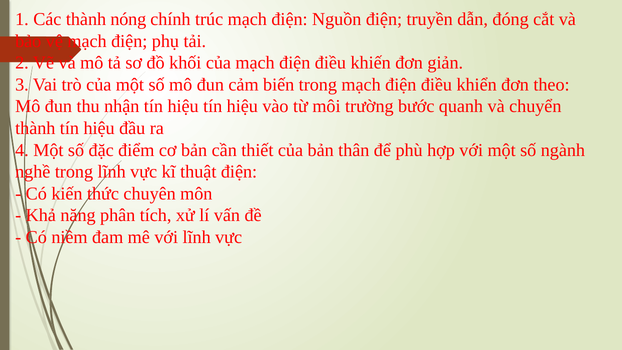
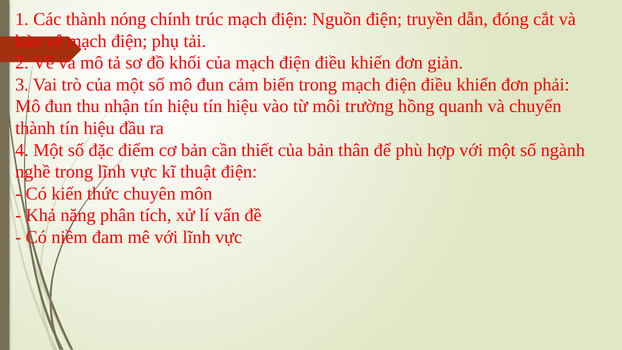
theo: theo -> phải
bước: bước -> hồng
